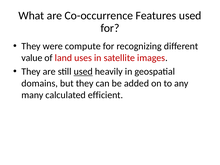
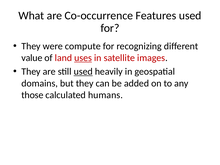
uses underline: none -> present
many: many -> those
efficient: efficient -> humans
